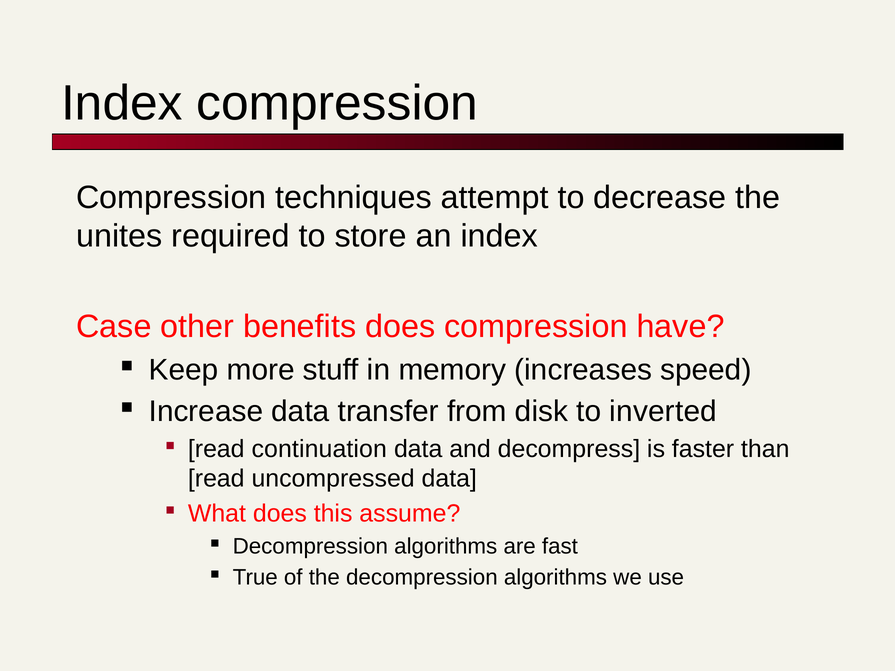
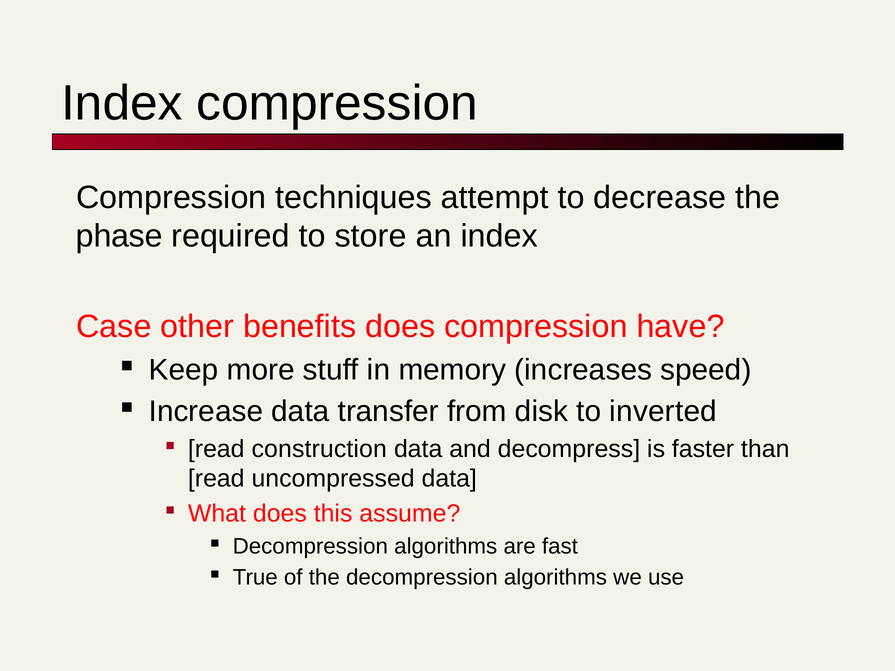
unites: unites -> phase
continuation: continuation -> construction
